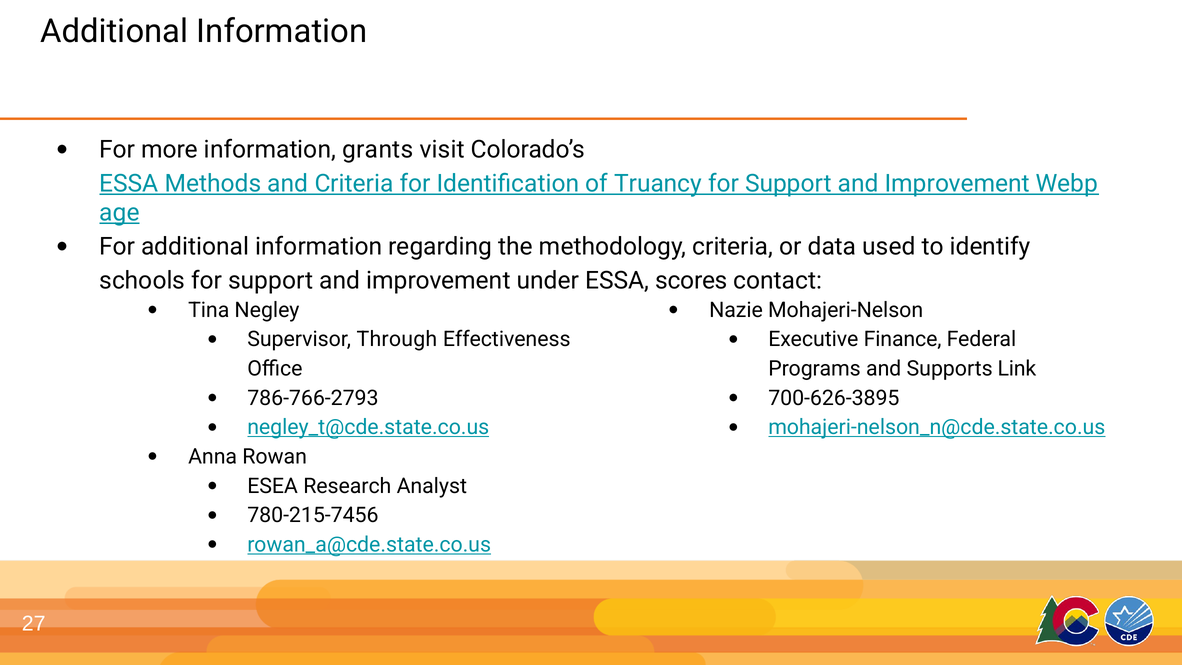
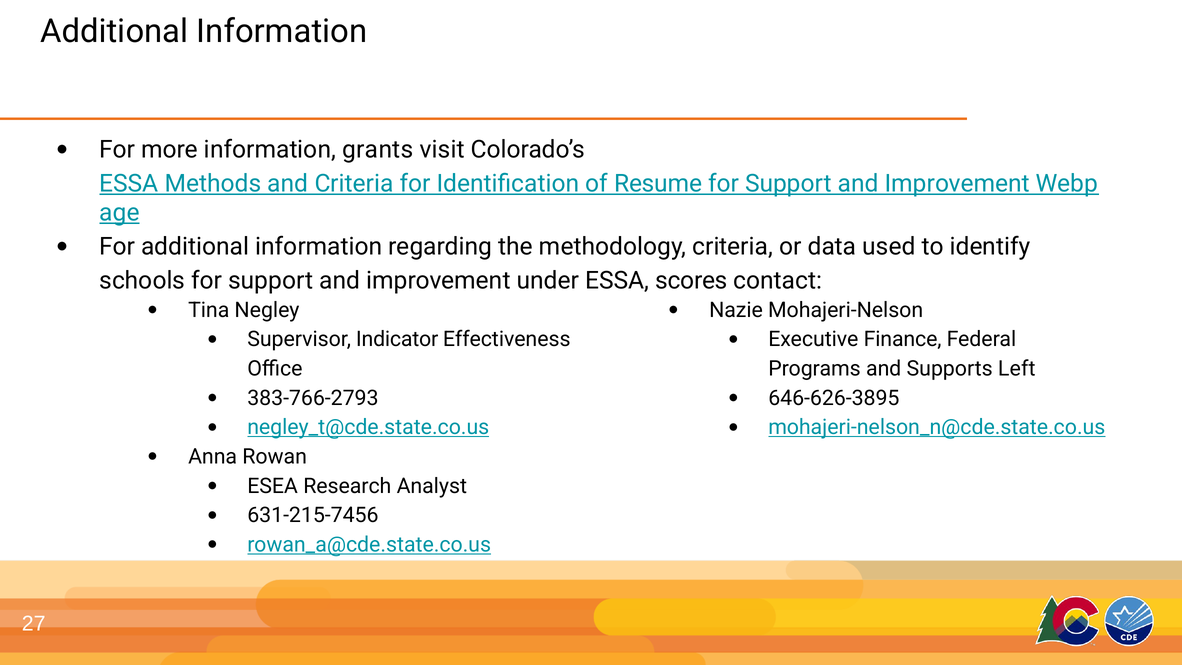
Truancy: Truancy -> Resume
Through: Through -> Indicator
Link: Link -> Left
786-766-2793: 786-766-2793 -> 383-766-2793
700-626-3895: 700-626-3895 -> 646-626-3895
780-215-7456: 780-215-7456 -> 631-215-7456
